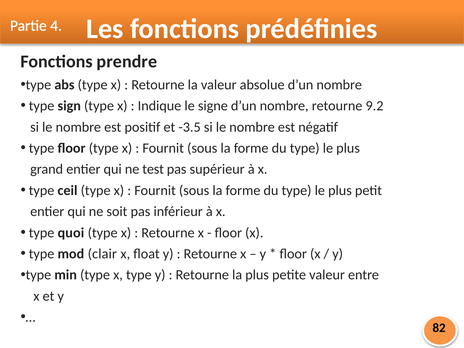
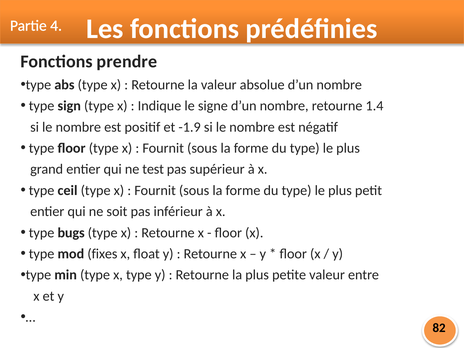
9.2: 9.2 -> 1.4
-3.5: -3.5 -> -1.9
quoi: quoi -> bugs
clair: clair -> fixes
